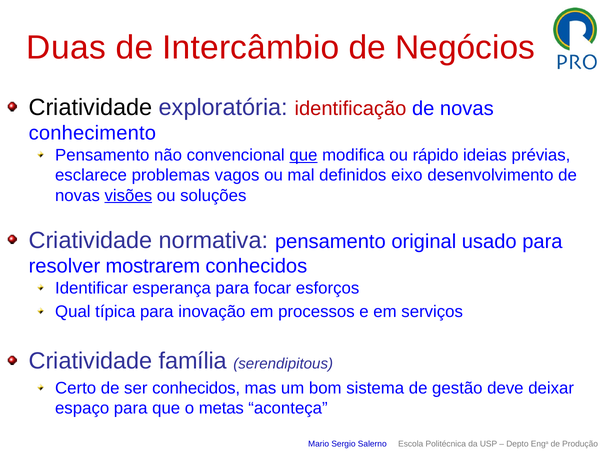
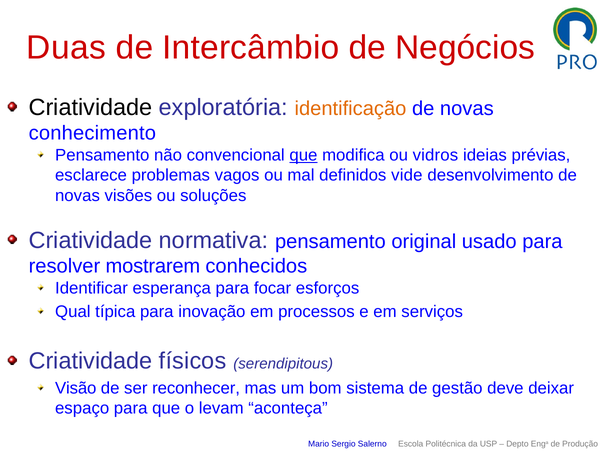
identificação colour: red -> orange
rápido: rápido -> vidros
eixo: eixo -> vide
visões underline: present -> none
família: família -> físicos
Certo: Certo -> Visão
ser conhecidos: conhecidos -> reconhecer
metas: metas -> levam
